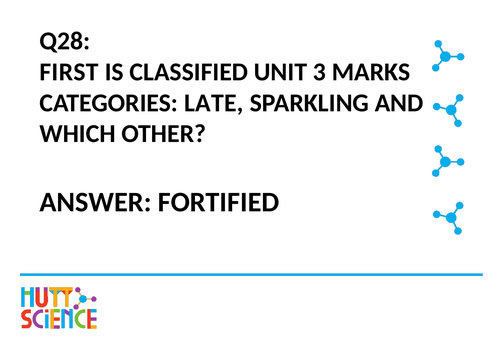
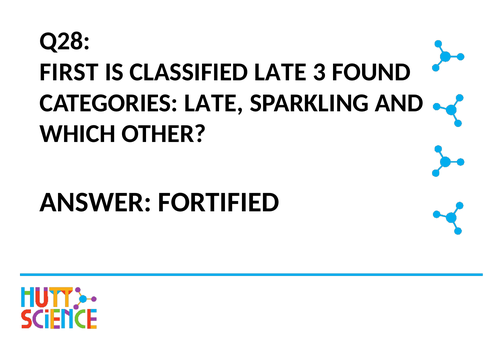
CLASSIFIED UNIT: UNIT -> LATE
MARKS: MARKS -> FOUND
